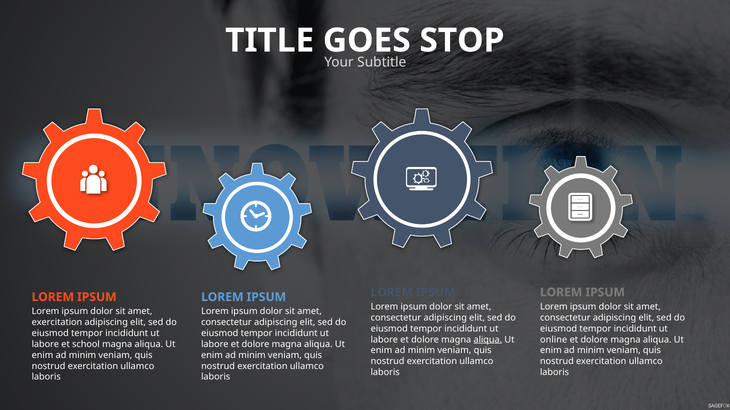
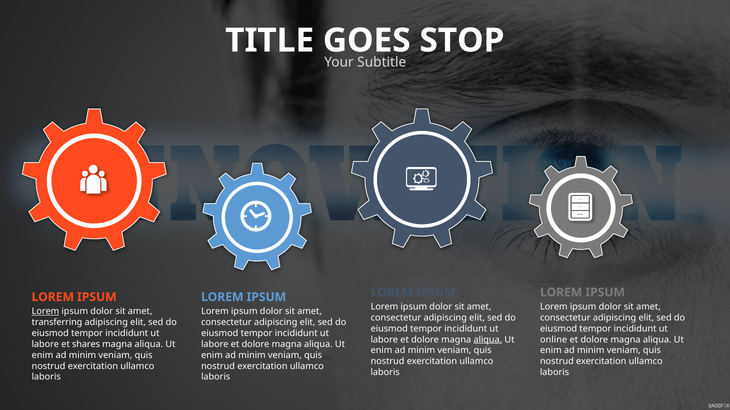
Lorem at (45, 312) underline: none -> present
exercitation at (57, 323): exercitation -> transferring
school: school -> shares
